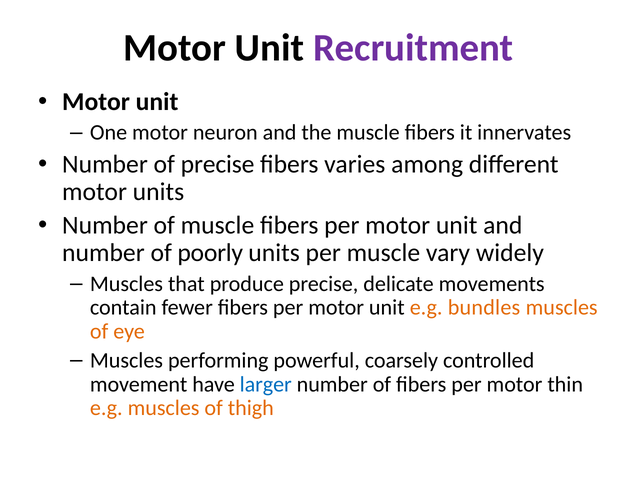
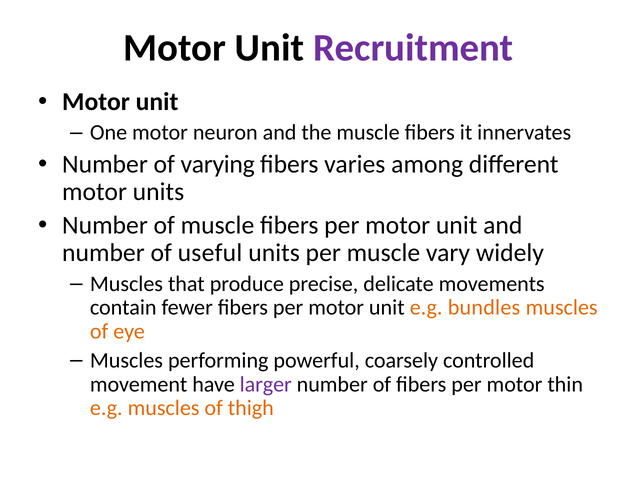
of precise: precise -> varying
poorly: poorly -> useful
larger colour: blue -> purple
